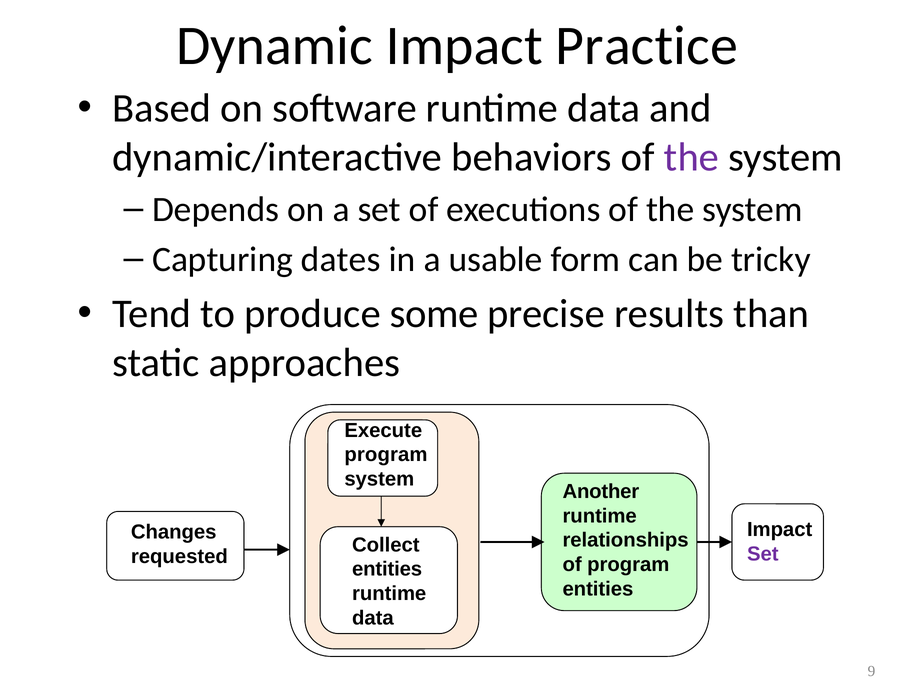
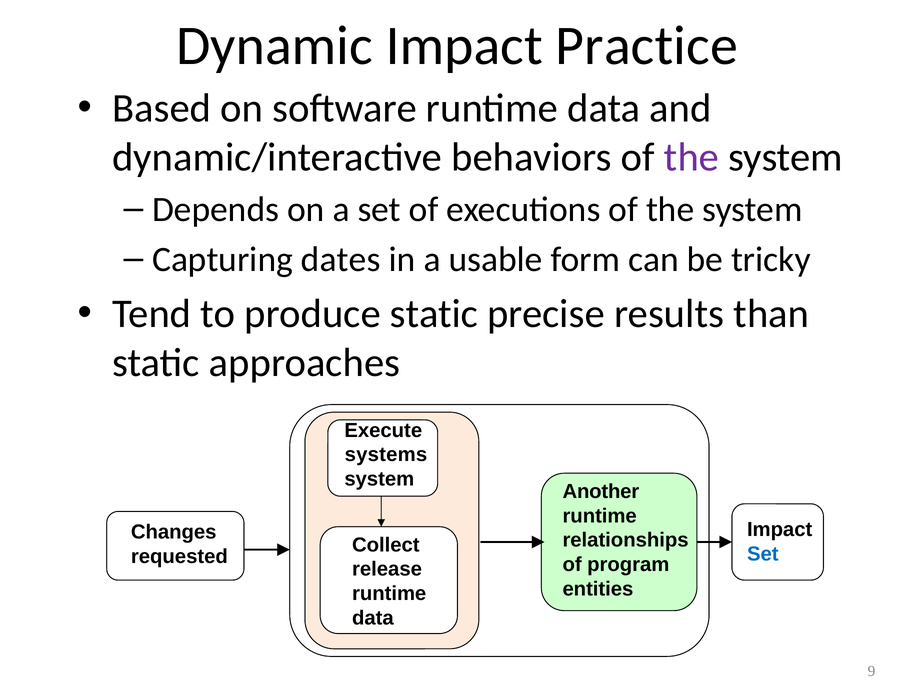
produce some: some -> static
program at (386, 454): program -> systems
Set at (763, 553) colour: purple -> blue
entities at (387, 569): entities -> release
